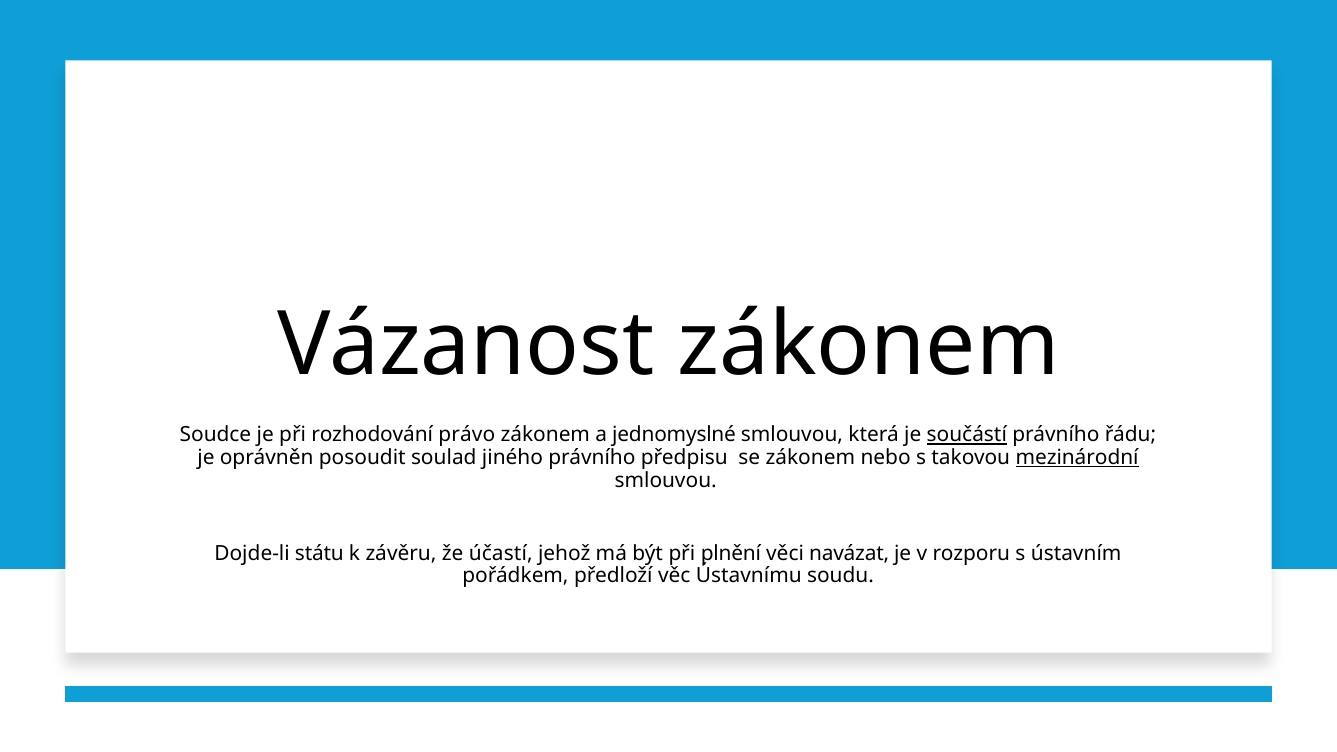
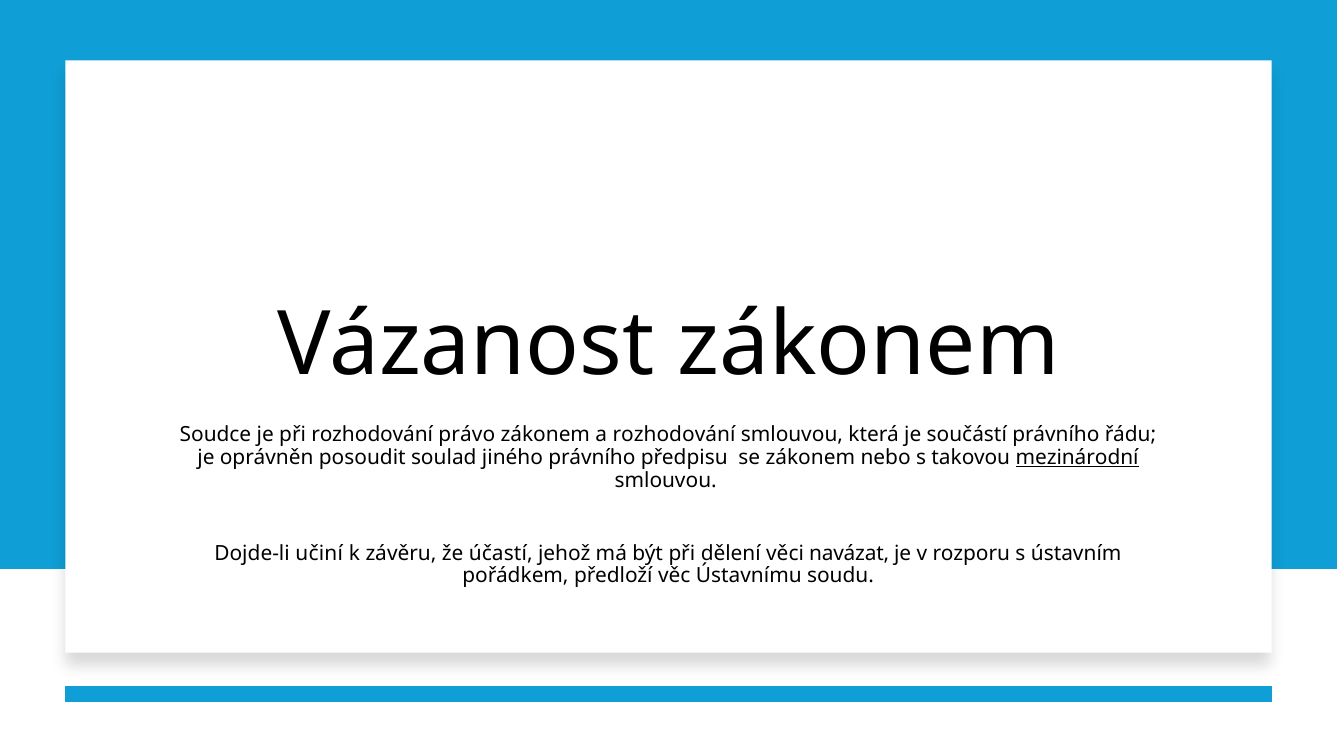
a jednomyslné: jednomyslné -> rozhodování
součástí underline: present -> none
státu: státu -> učiní
plnění: plnění -> dělení
